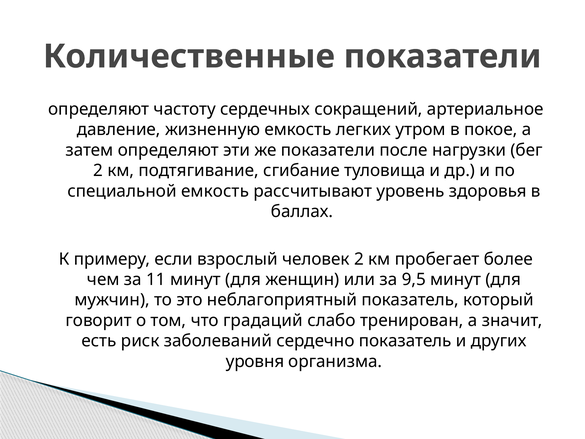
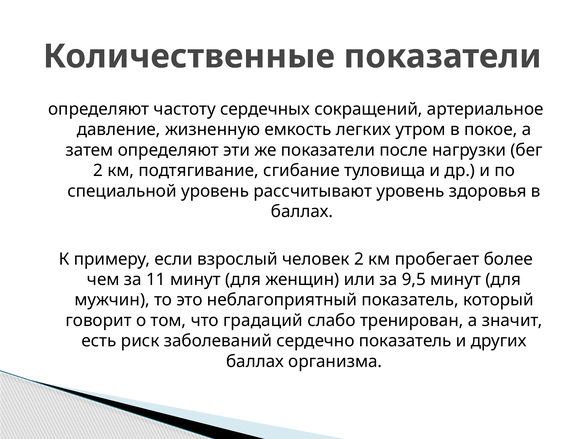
специальной емкость: емкость -> уровень
уровня at (255, 361): уровня -> баллах
